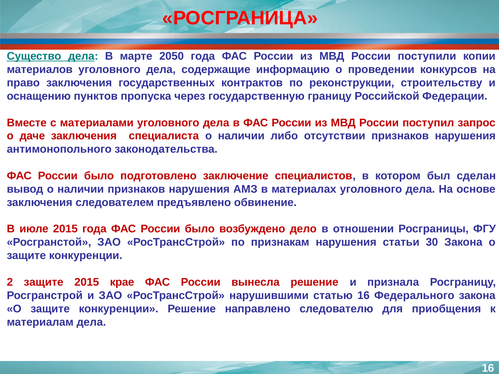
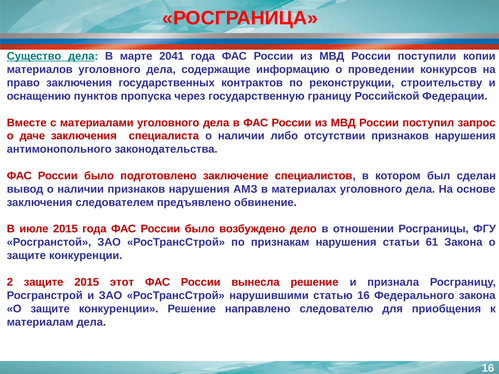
2050: 2050 -> 2041
30: 30 -> 61
крае: крае -> этот
